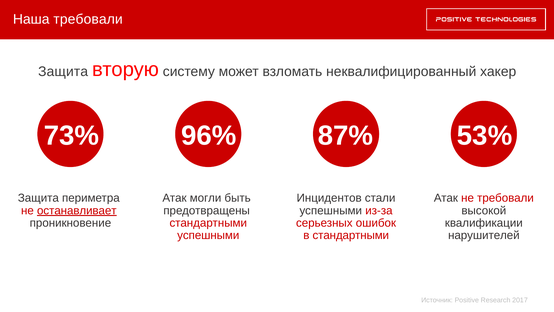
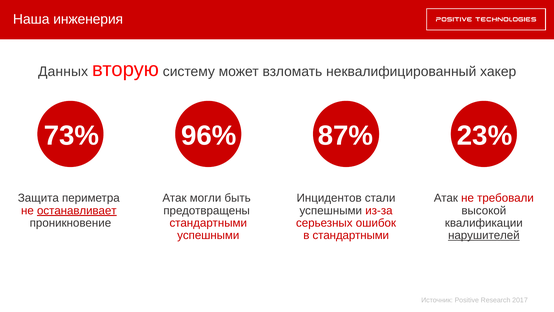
Наша требовали: требовали -> инженерия
Защита at (63, 72): Защита -> Данных
53%: 53% -> 23%
нарушителей underline: none -> present
